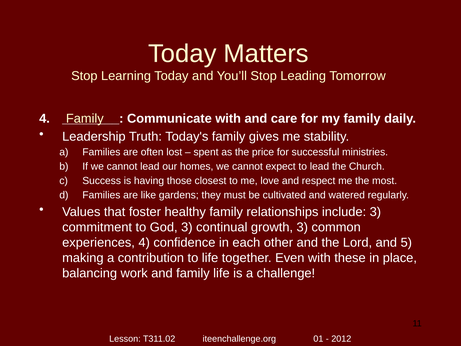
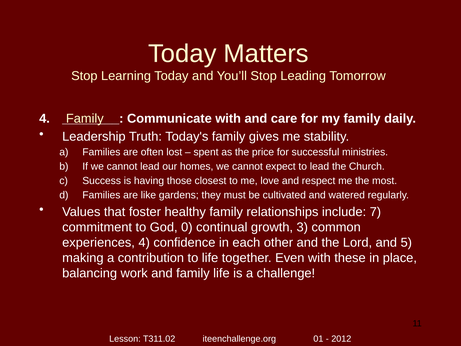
include 3: 3 -> 7
God 3: 3 -> 0
